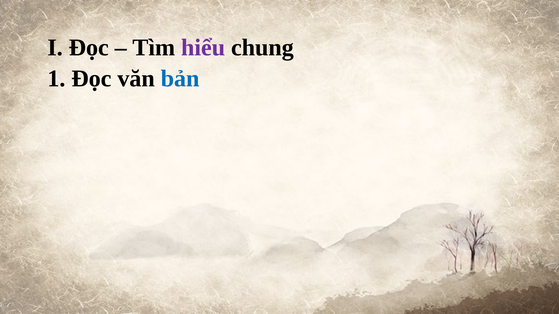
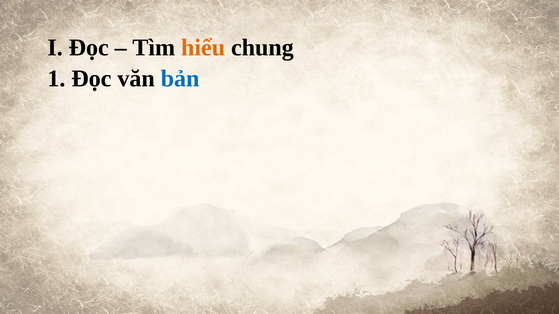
hiểu colour: purple -> orange
